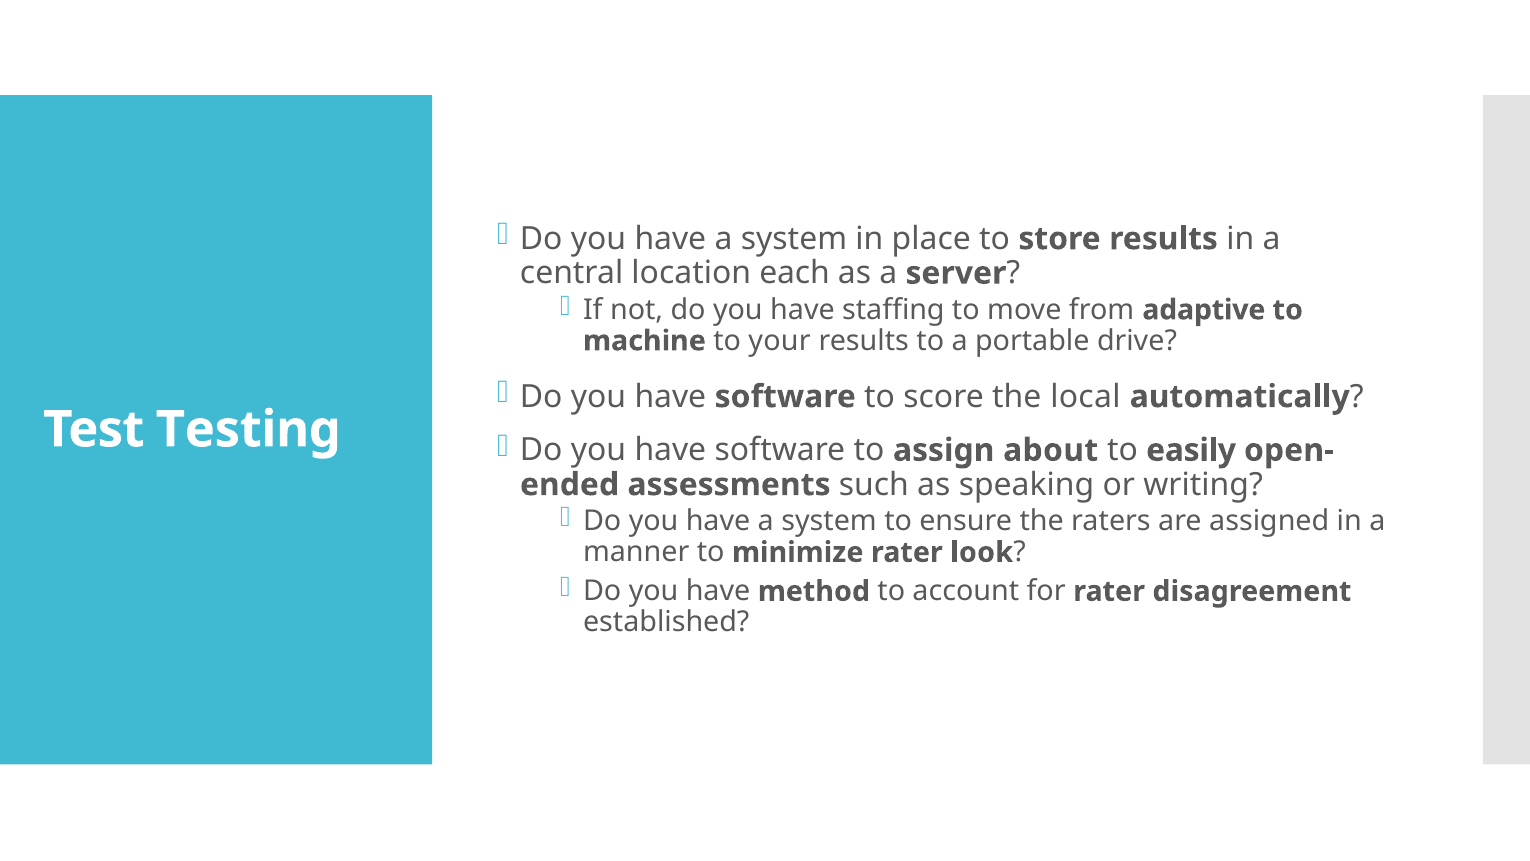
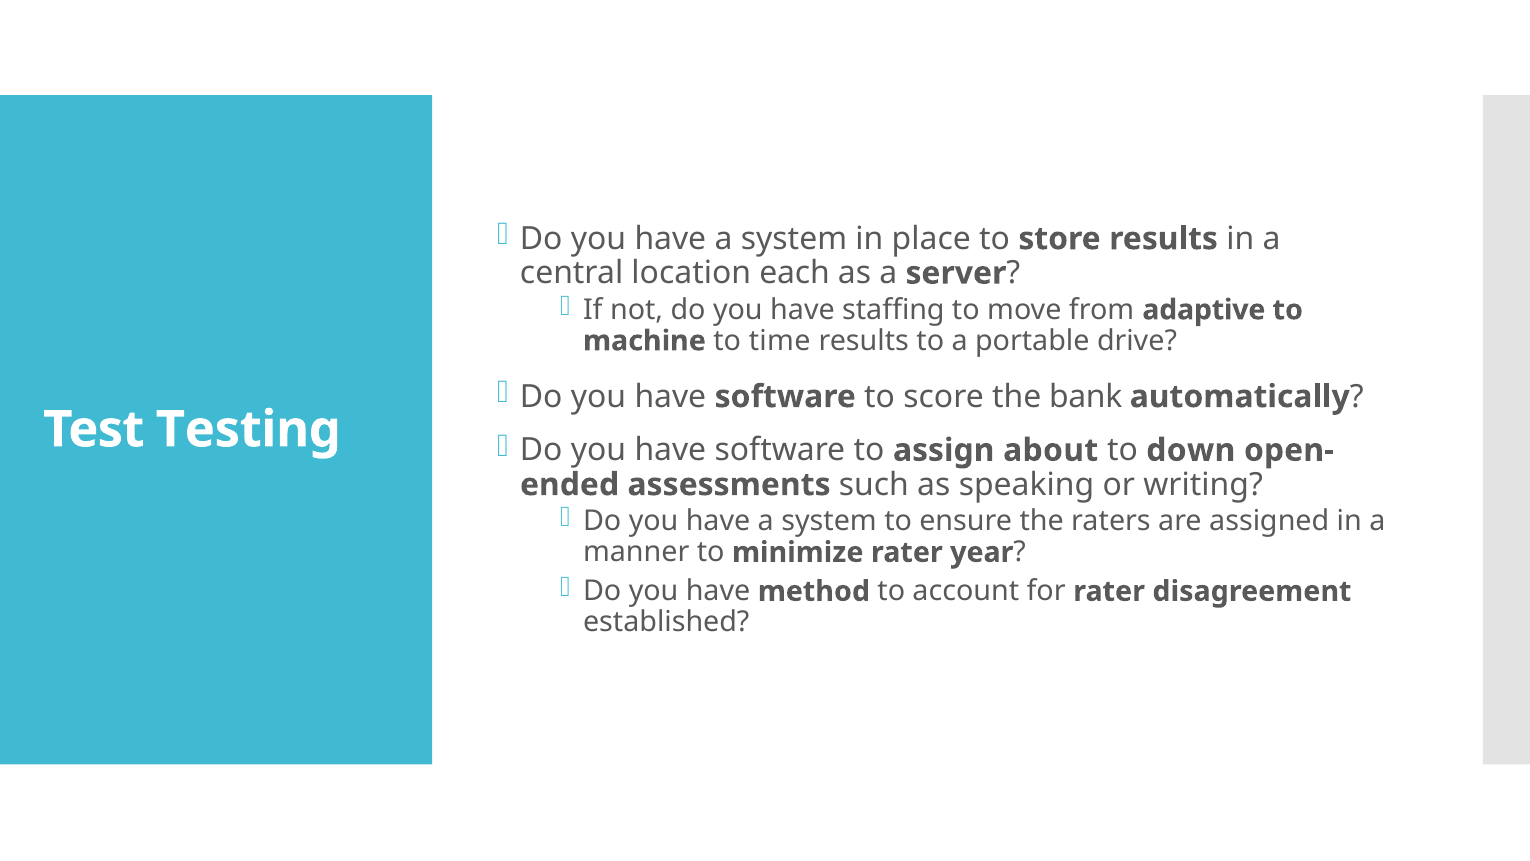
your: your -> time
local: local -> bank
easily: easily -> down
look: look -> year
